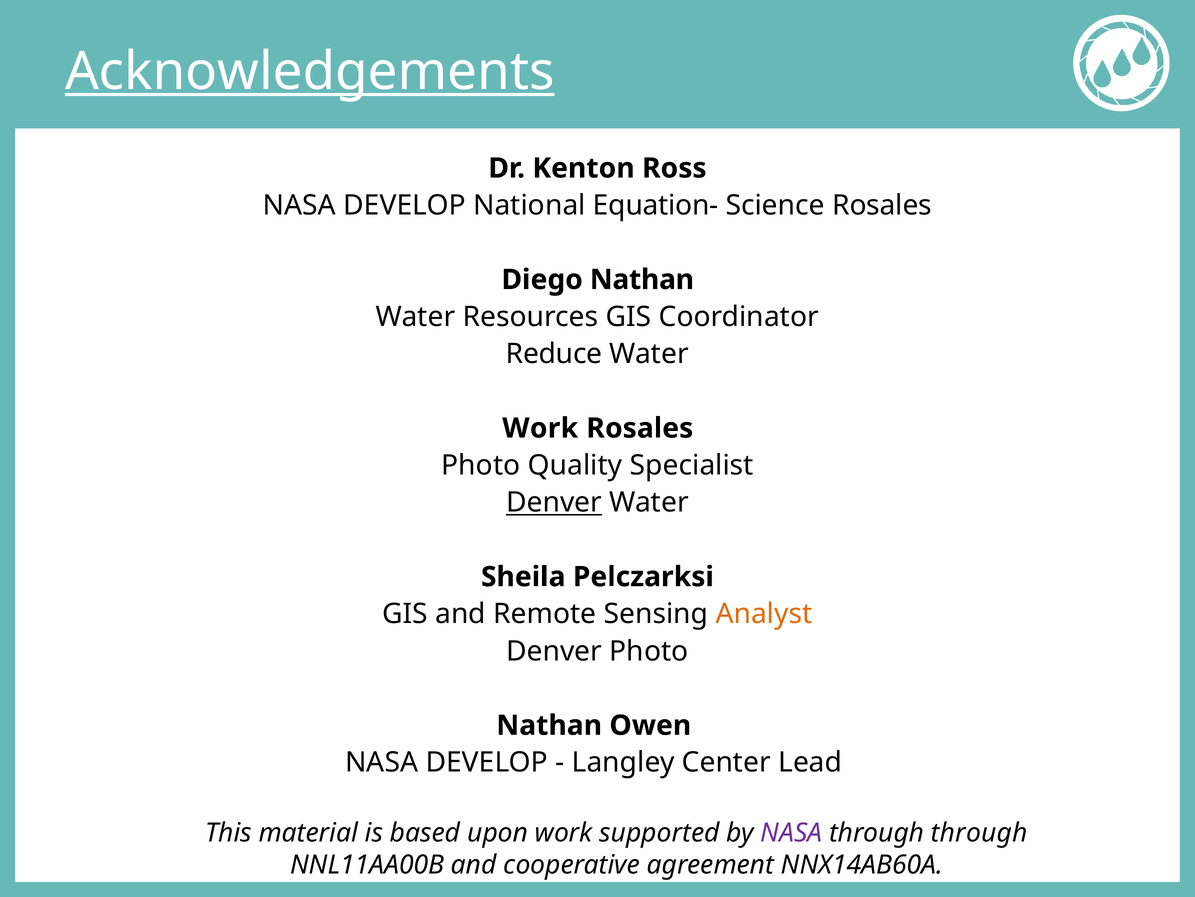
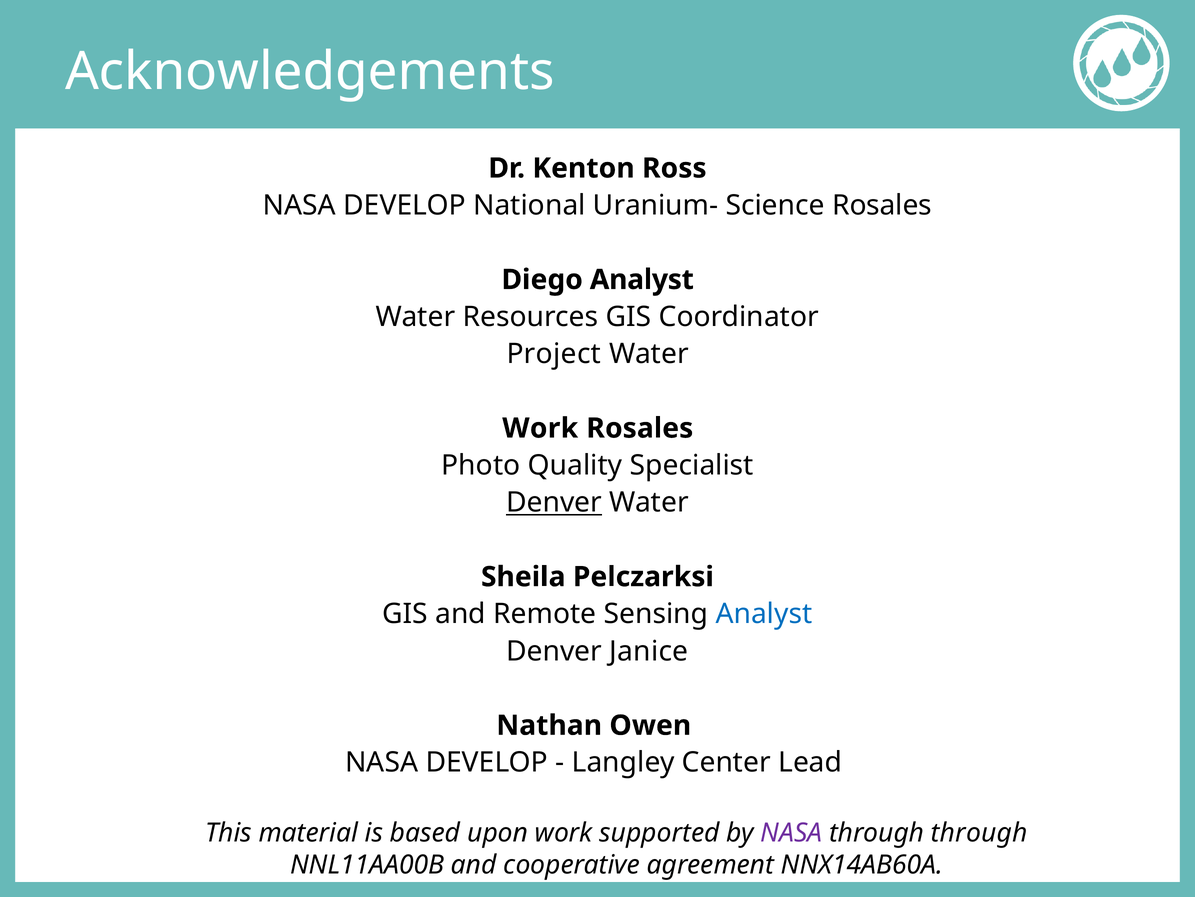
Acknowledgements underline: present -> none
Equation-: Equation- -> Uranium-
Diego Nathan: Nathan -> Analyst
Reduce: Reduce -> Project
Analyst at (764, 614) colour: orange -> blue
Denver Photo: Photo -> Janice
